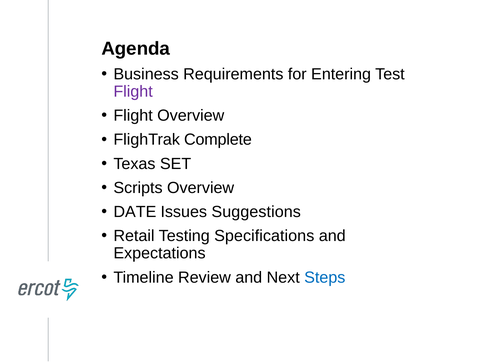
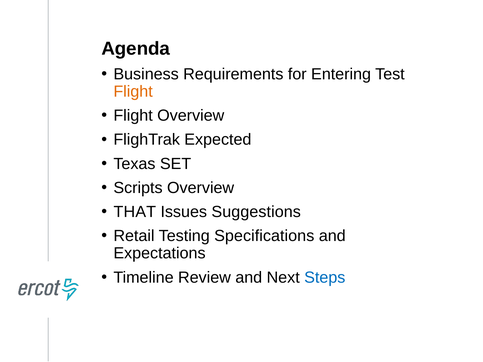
Flight at (133, 92) colour: purple -> orange
Complete: Complete -> Expected
DATE: DATE -> THAT
